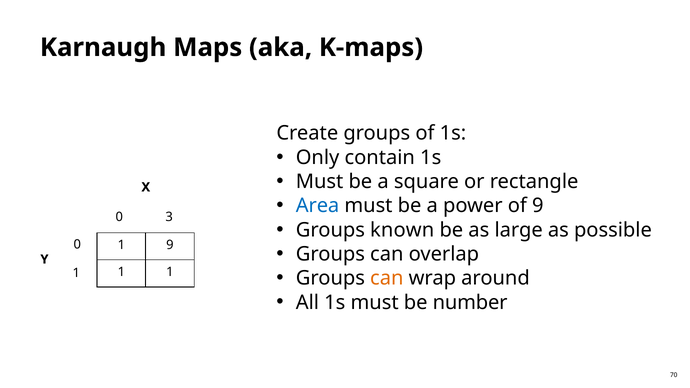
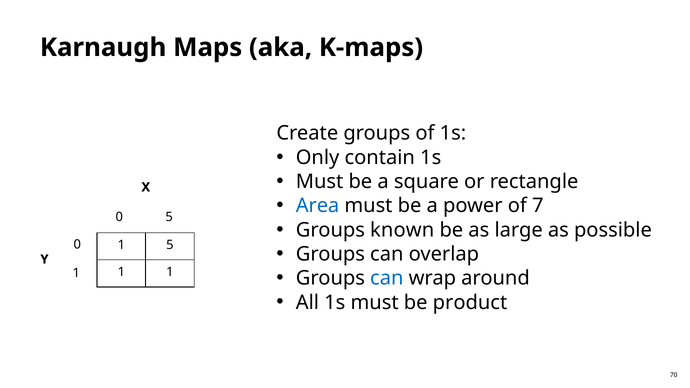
of 9: 9 -> 7
0 3: 3 -> 5
1 9: 9 -> 5
can at (387, 278) colour: orange -> blue
number: number -> product
